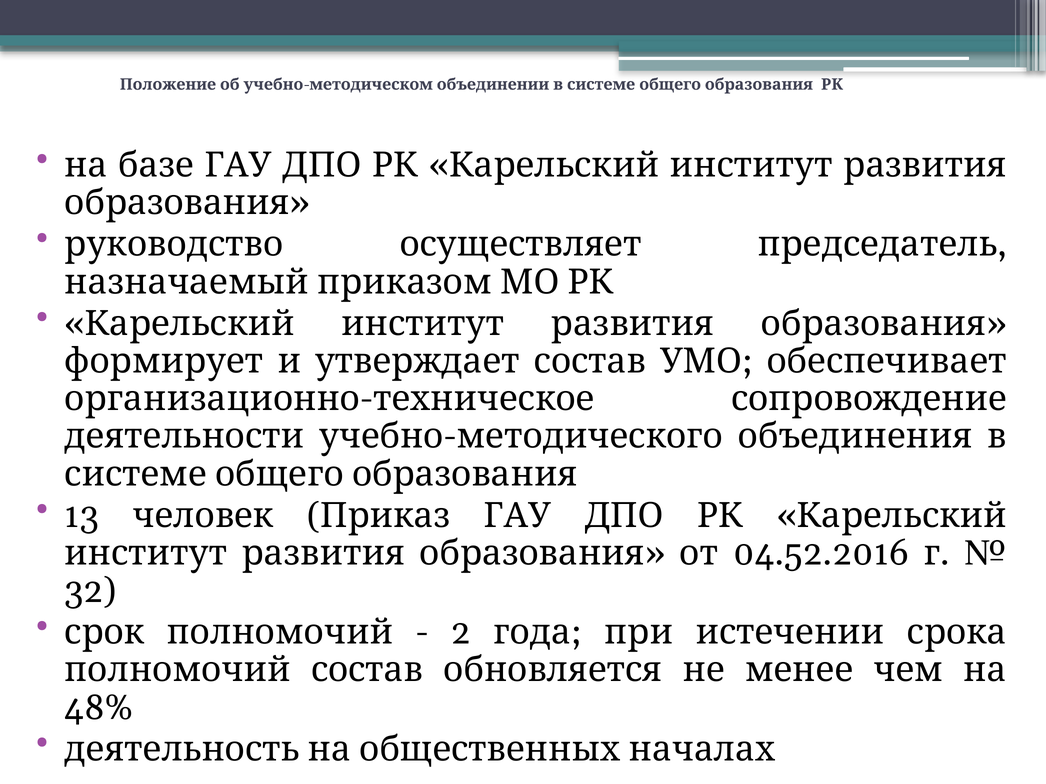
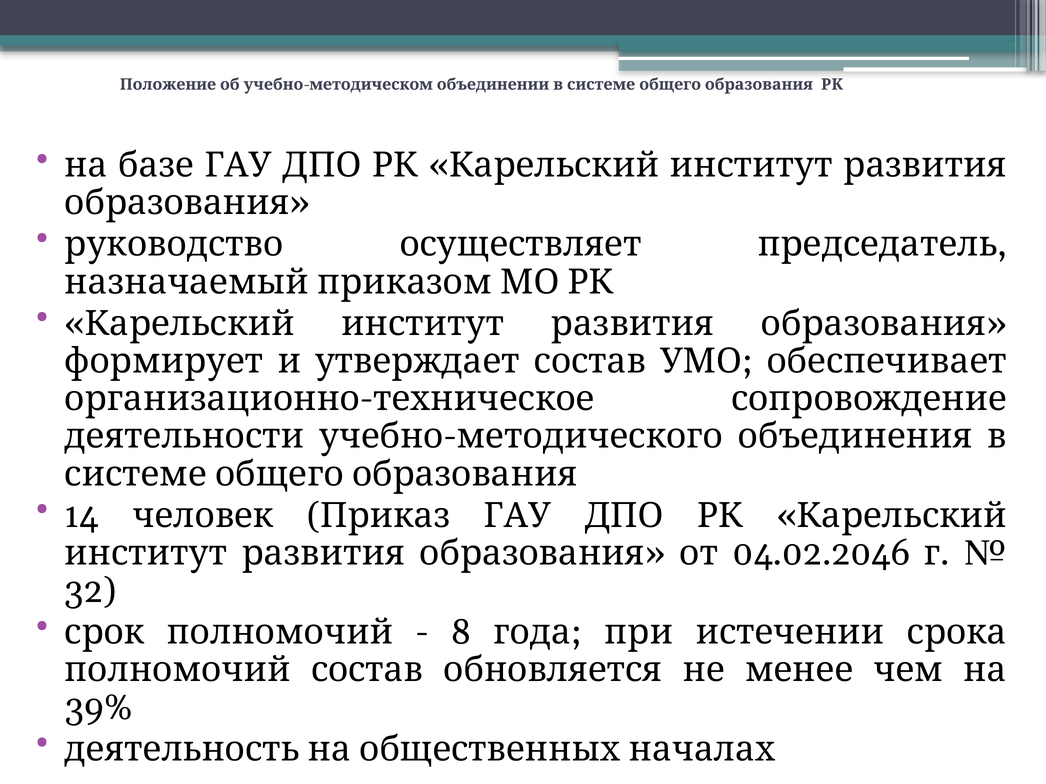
13: 13 -> 14
04.52.2016: 04.52.2016 -> 04.02.2046
2: 2 -> 8
48%: 48% -> 39%
